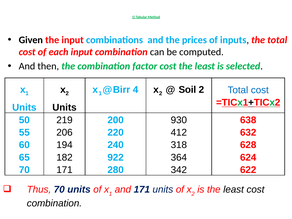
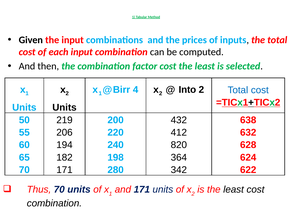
Soil: Soil -> Into
930: 930 -> 432
318: 318 -> 820
922: 922 -> 198
